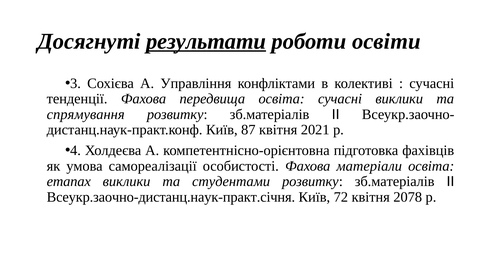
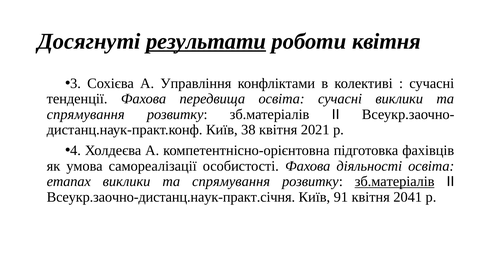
роботи освіти: освіти -> квітня
87: 87 -> 38
матеріали: матеріали -> діяльності
студентами at (231, 181): студентами -> спрямування
зб.матеріалів at (395, 181) underline: none -> present
72: 72 -> 91
2078: 2078 -> 2041
